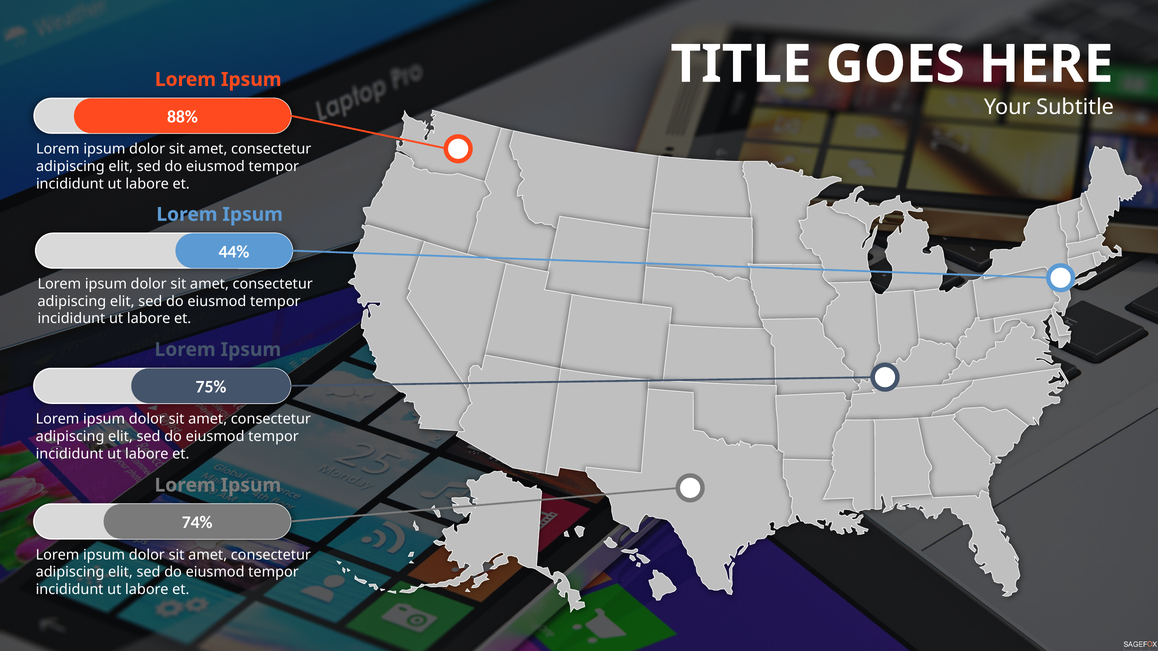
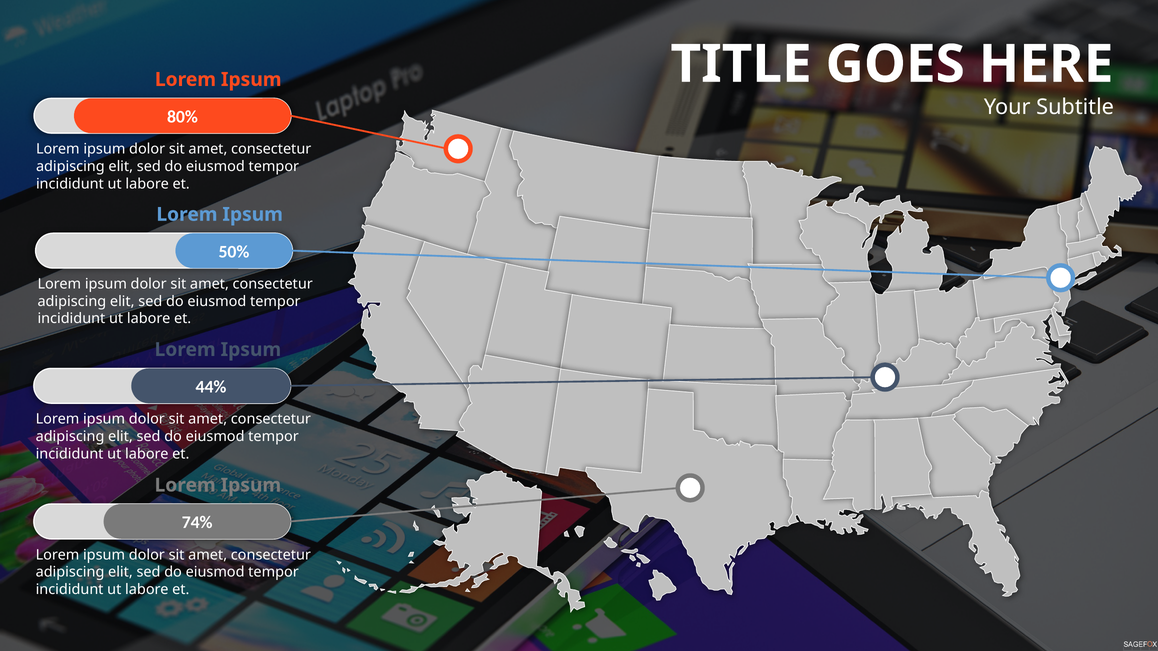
88%: 88% -> 80%
44%: 44% -> 50%
75%: 75% -> 44%
